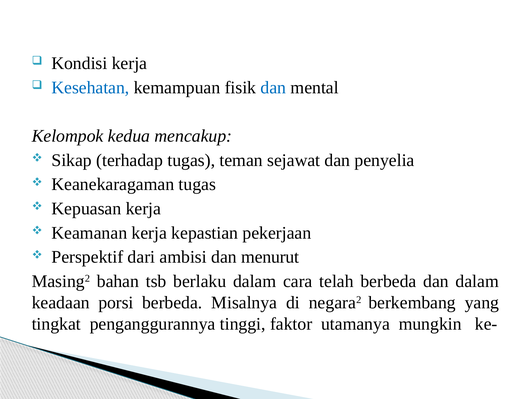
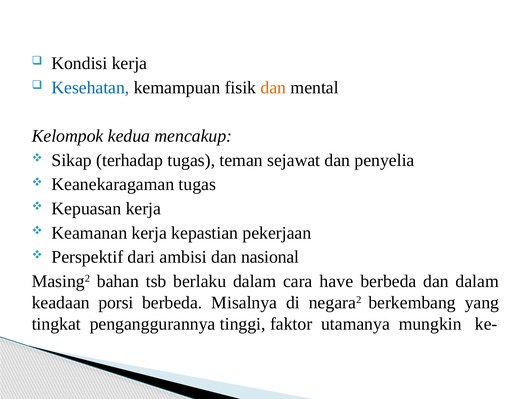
dan at (273, 87) colour: blue -> orange
menurut: menurut -> nasional
telah: telah -> have
